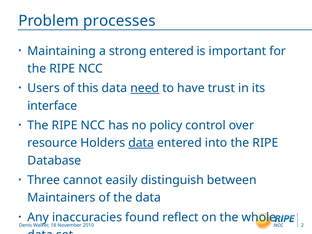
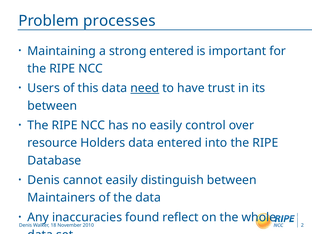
interface at (52, 106): interface -> between
no policy: policy -> easily
data at (141, 143) underline: present -> none
Three at (44, 180): Three -> Denis
